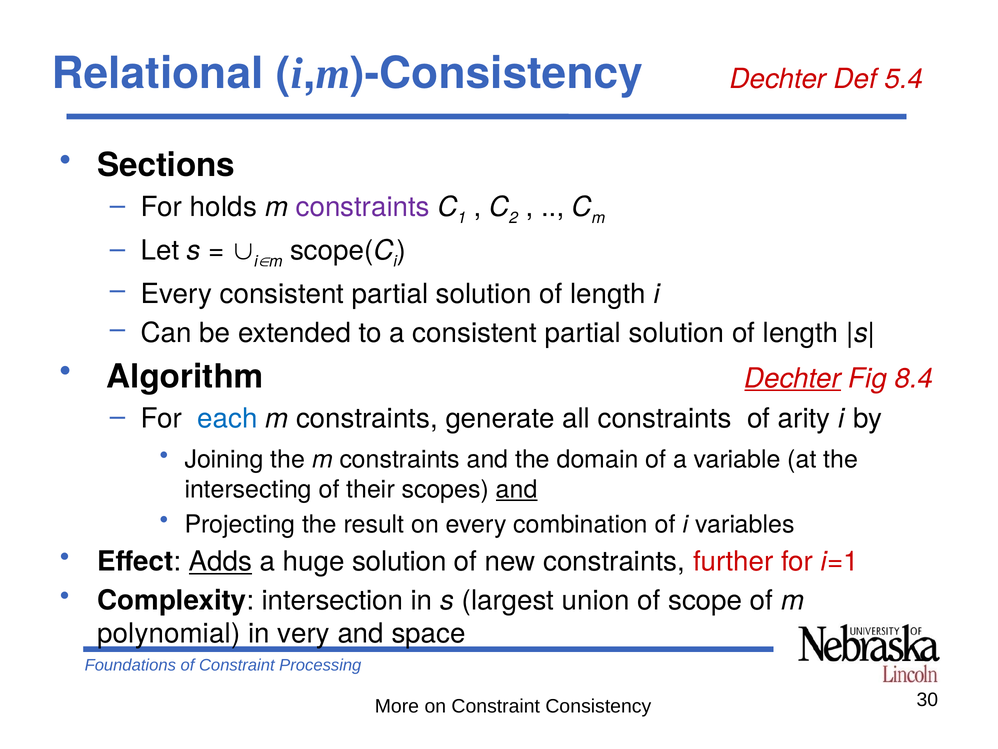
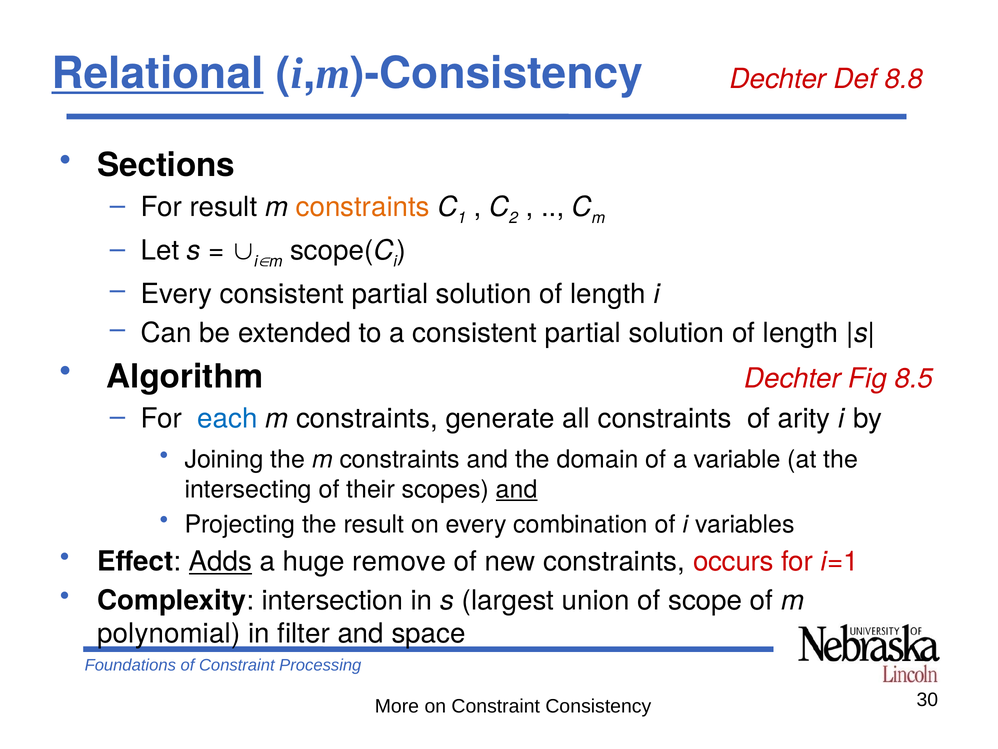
Relational underline: none -> present
5.4: 5.4 -> 8.8
For holds: holds -> result
constraints at (363, 207) colour: purple -> orange
Dechter at (793, 378) underline: present -> none
8.4: 8.4 -> 8.5
huge solution: solution -> remove
further: further -> occurs
very: very -> filter
